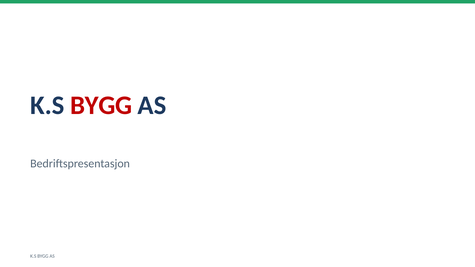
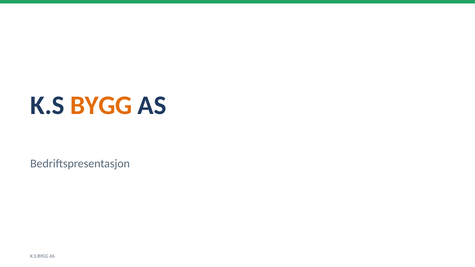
BYGG at (101, 105) colour: red -> orange
